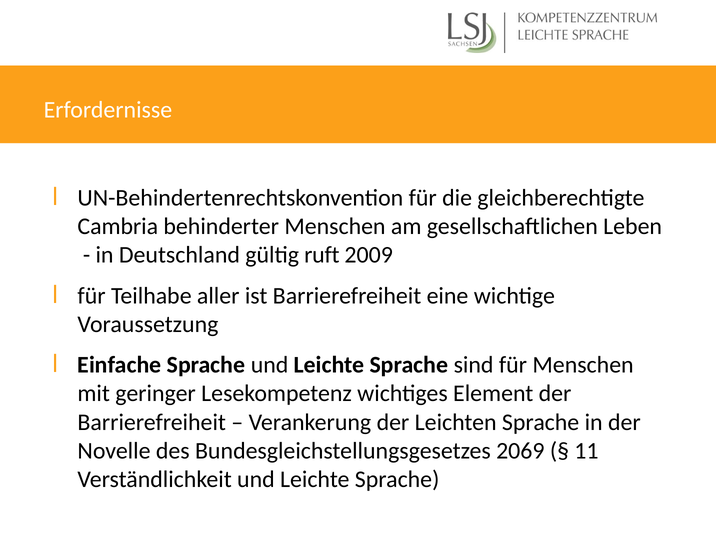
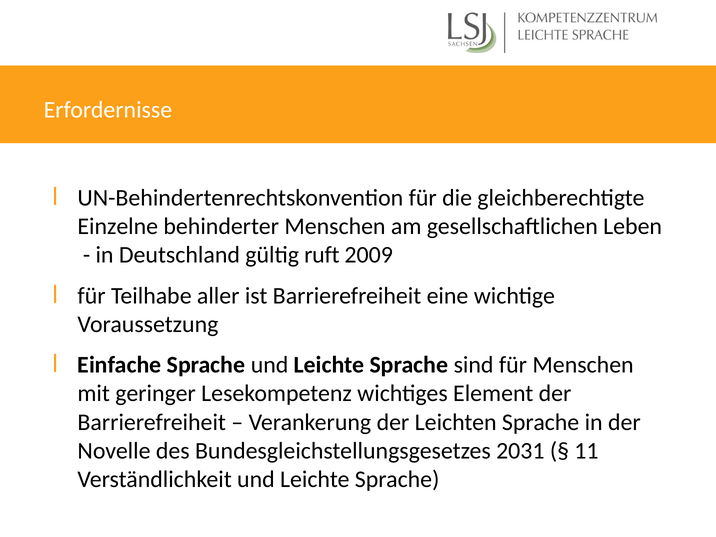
Cambria: Cambria -> Einzelne
2069: 2069 -> 2031
